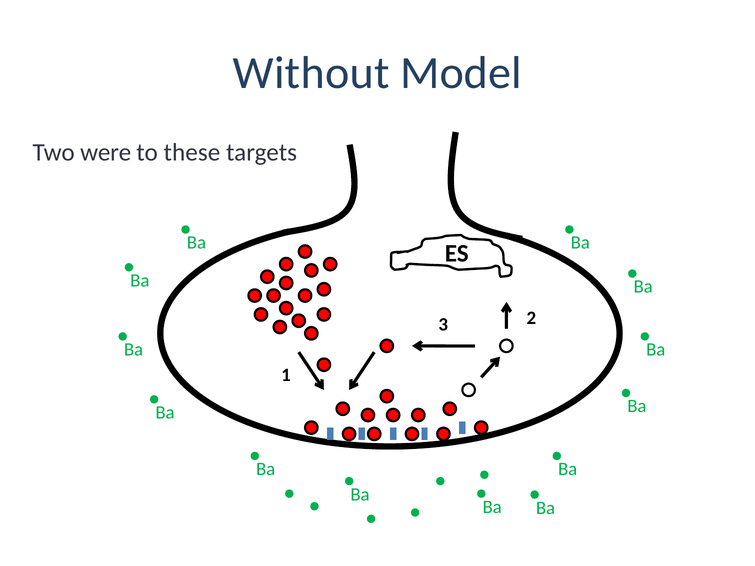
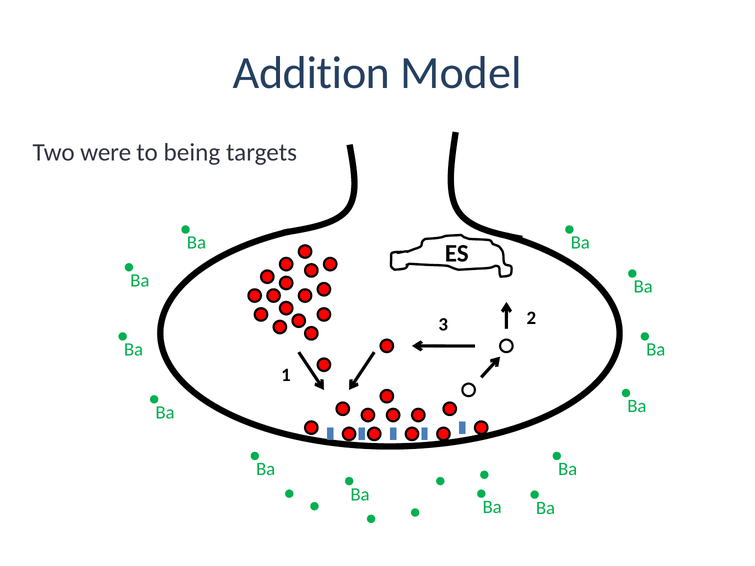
Without: Without -> Addition
these: these -> being
